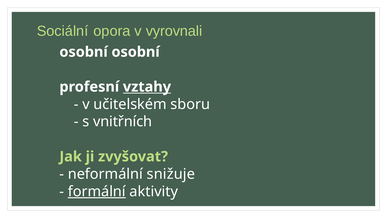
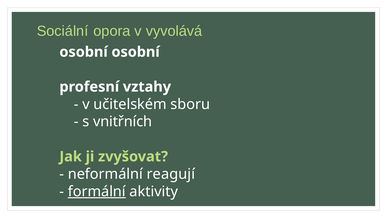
vyrovnali: vyrovnali -> vyvolává
vztahy underline: present -> none
snižuje: snižuje -> reagují
